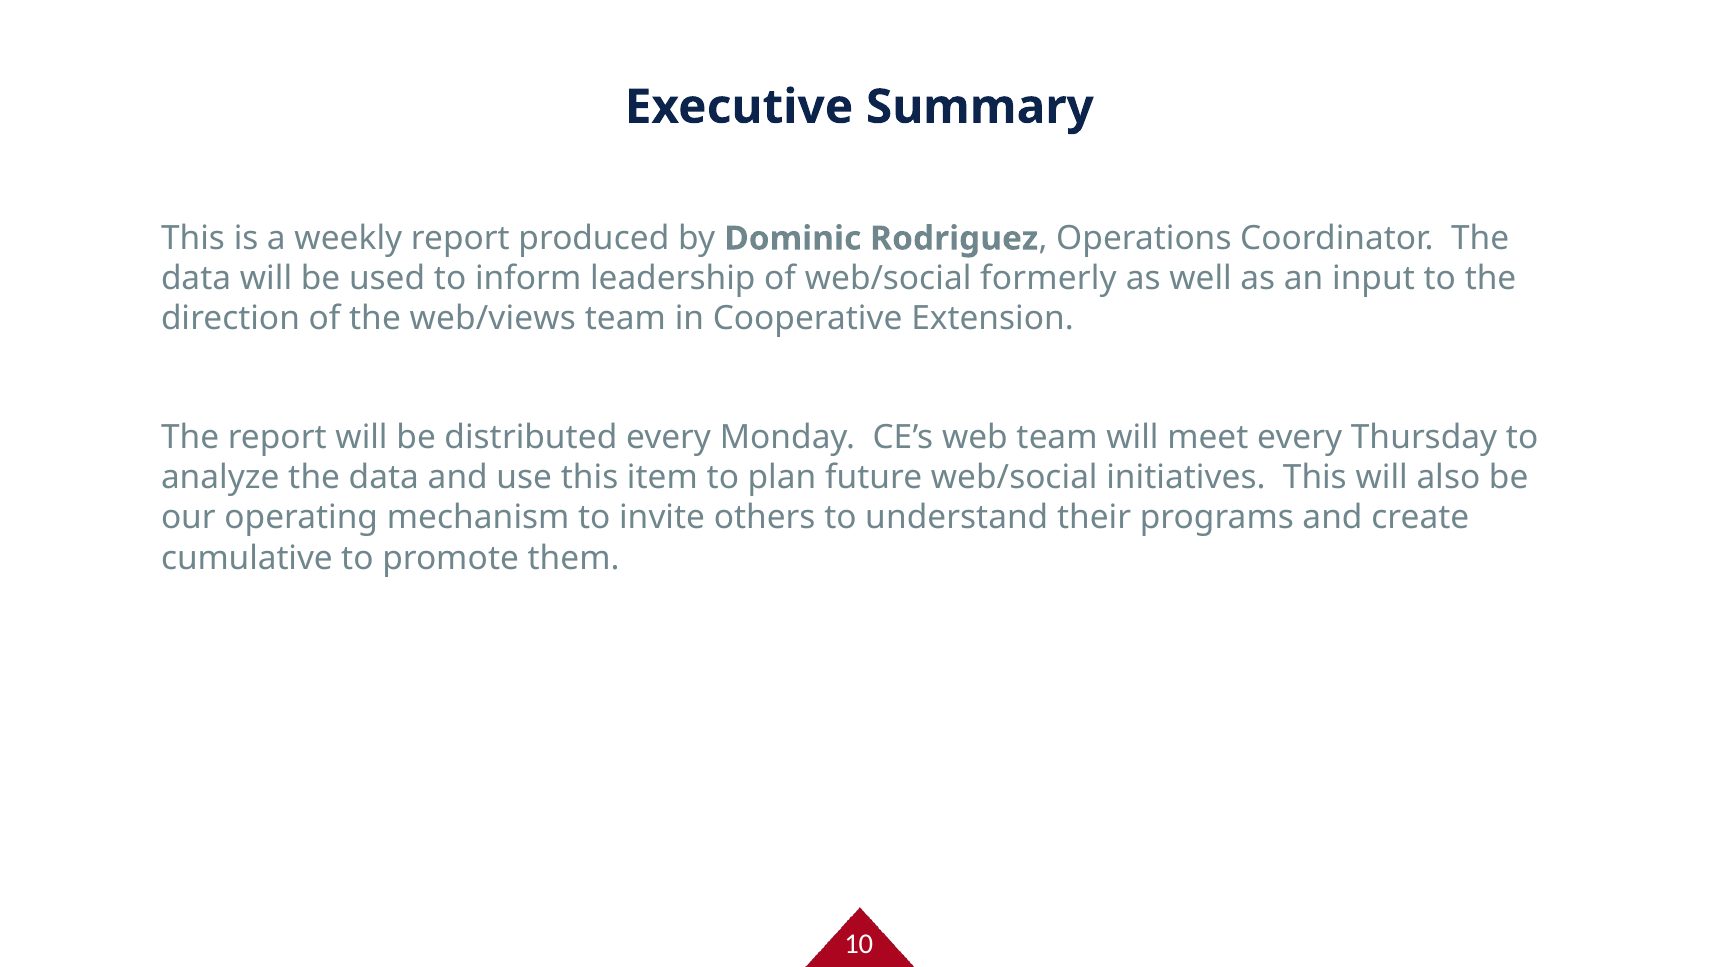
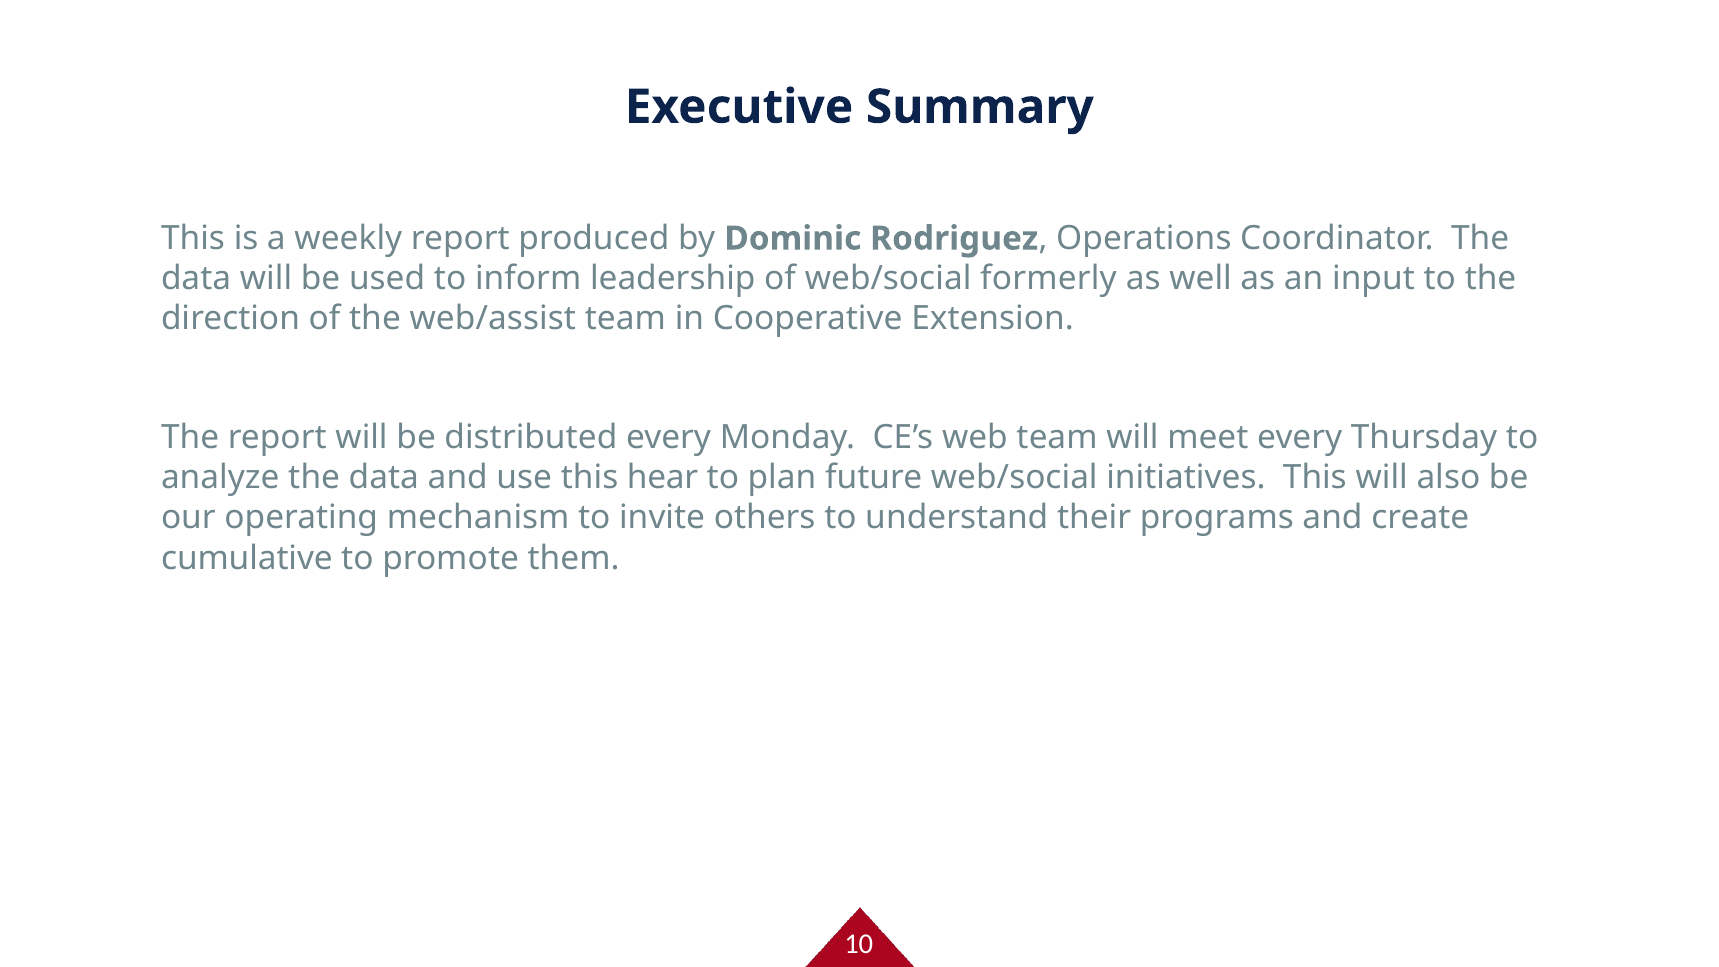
web/views: web/views -> web/assist
item: item -> hear
